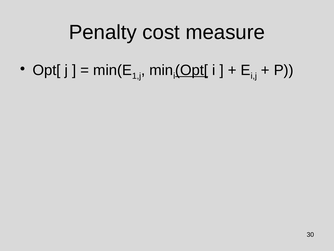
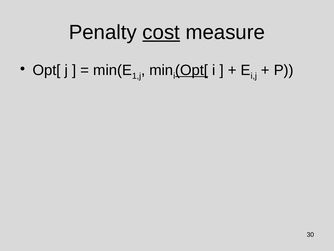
cost underline: none -> present
